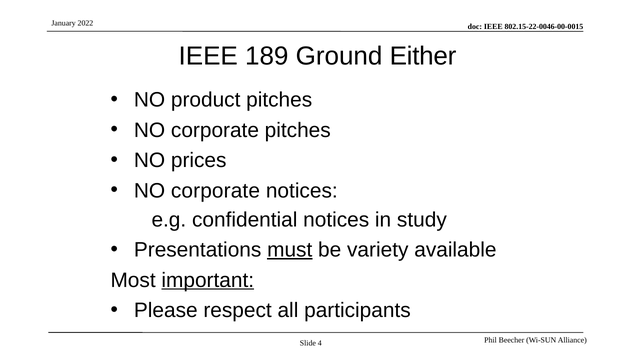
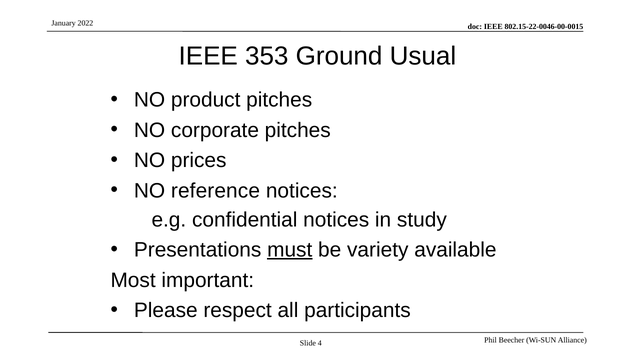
189: 189 -> 353
Either: Either -> Usual
corporate at (215, 190): corporate -> reference
important underline: present -> none
